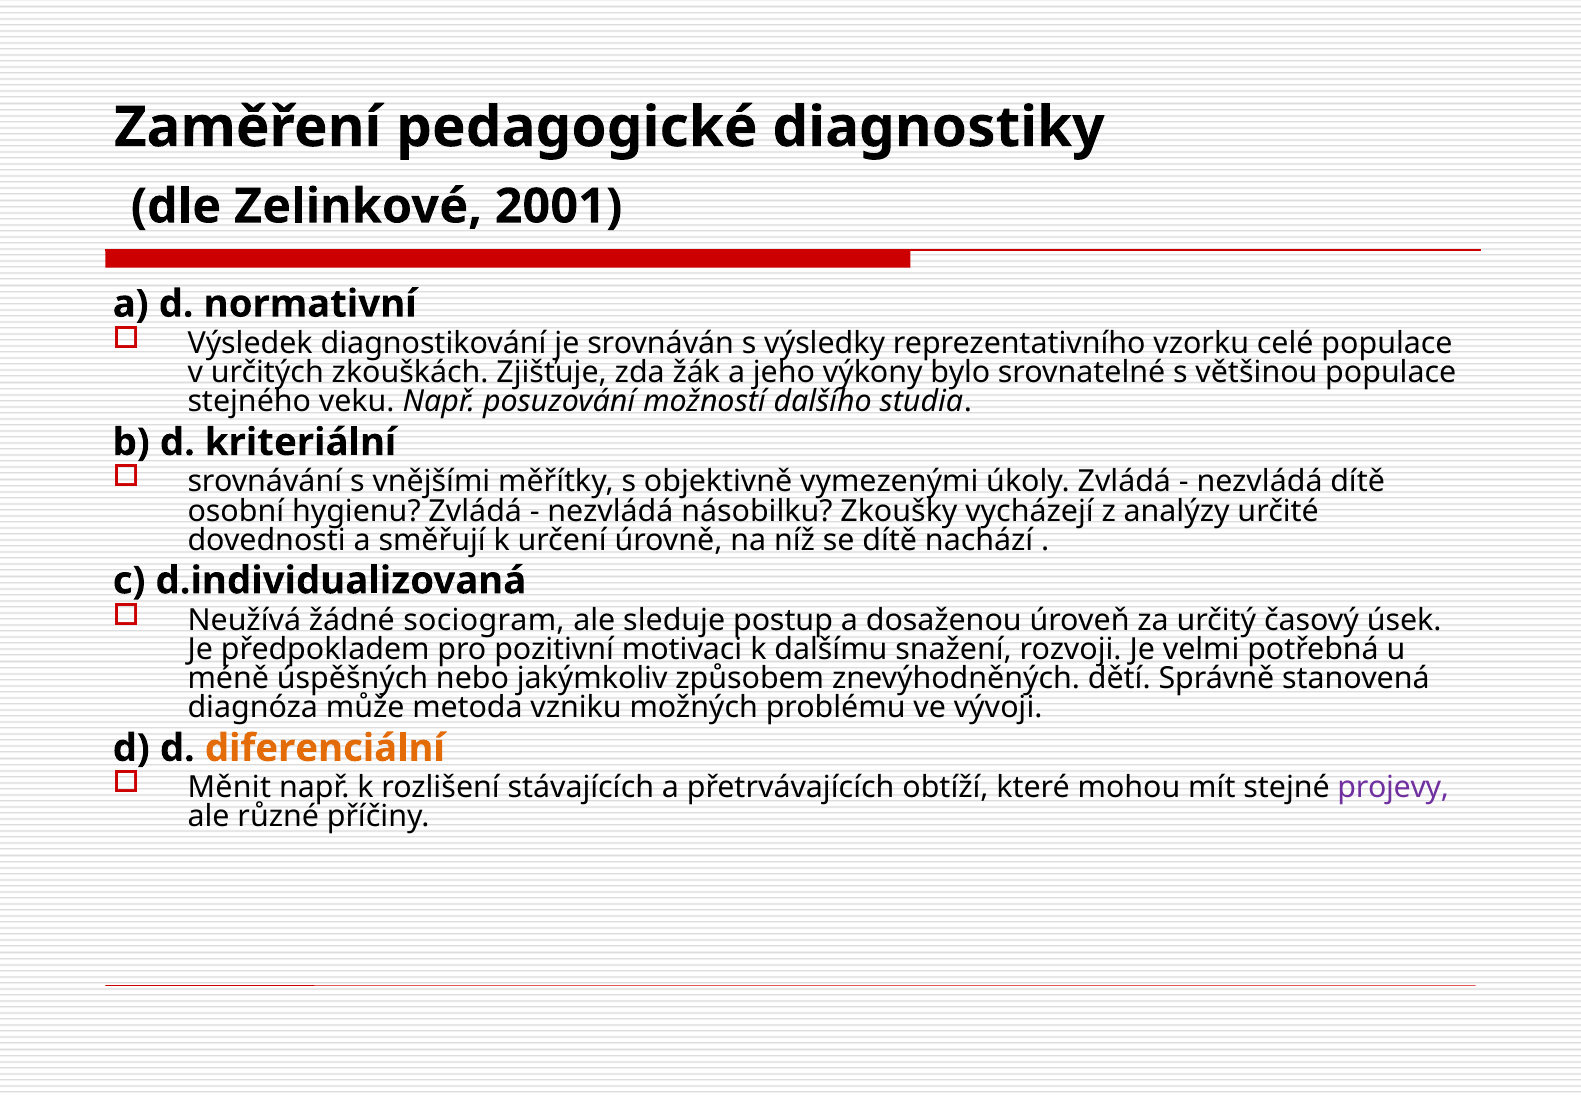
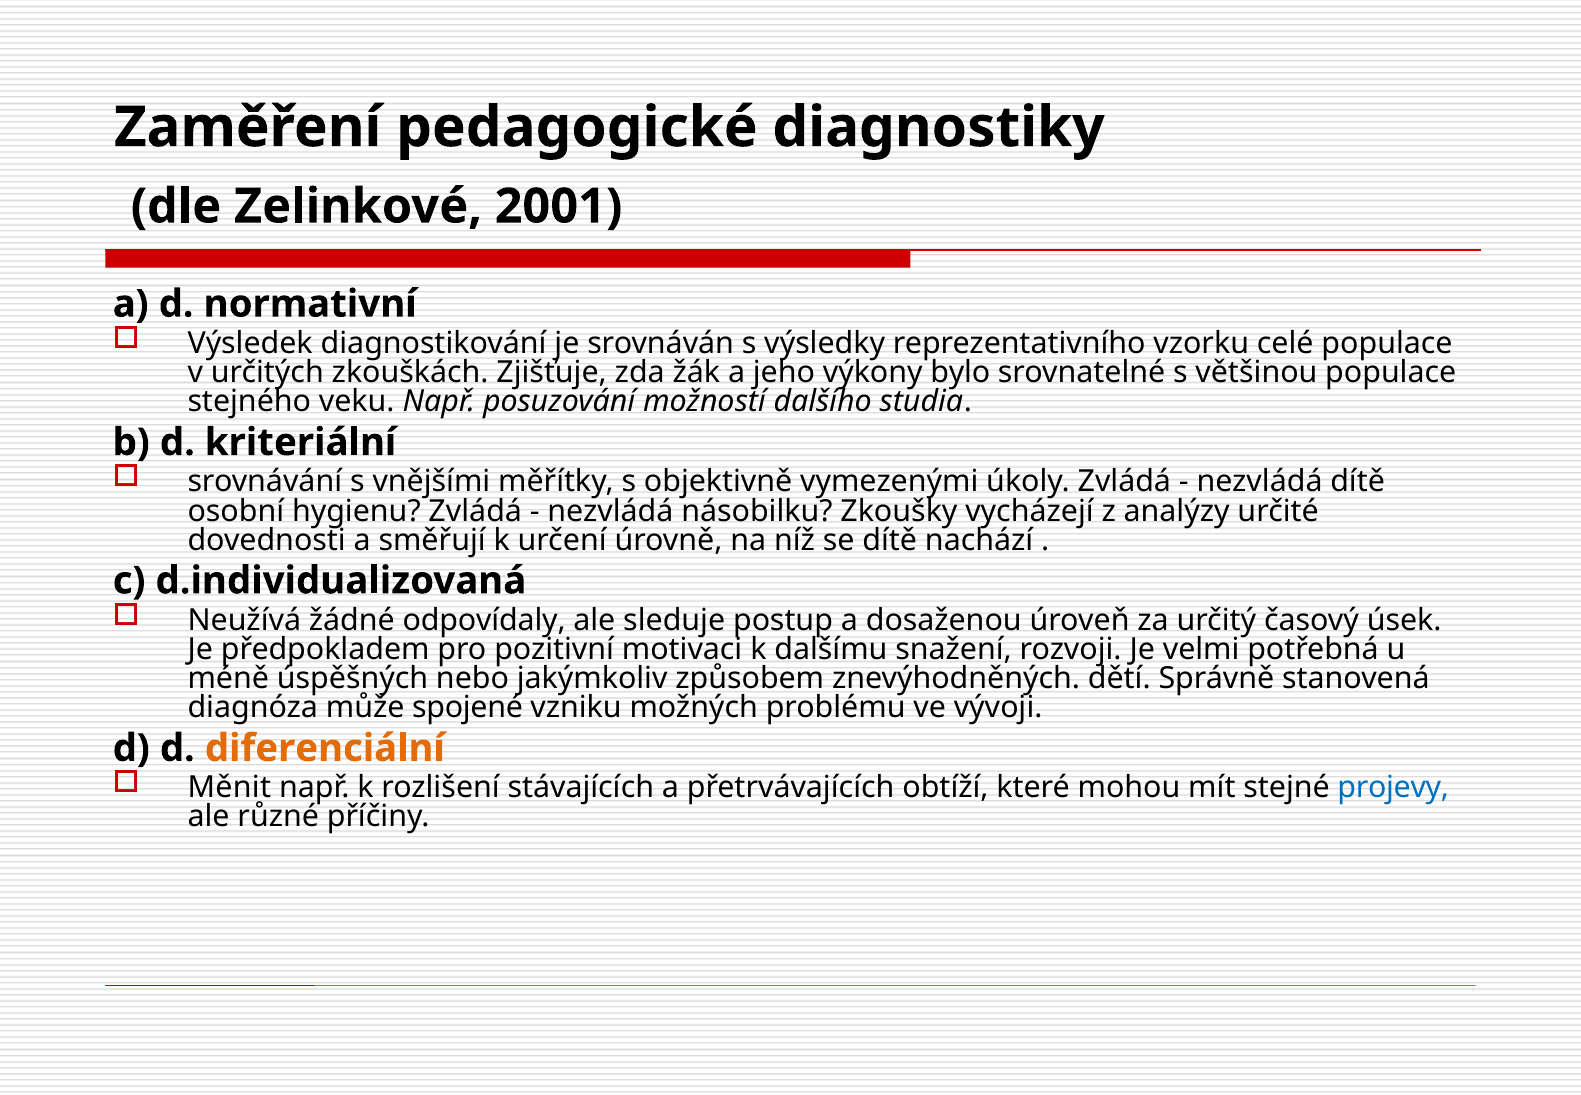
sociogram: sociogram -> odpovídaly
metoda: metoda -> spojené
projevy colour: purple -> blue
